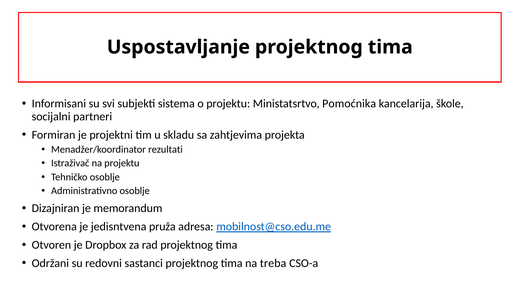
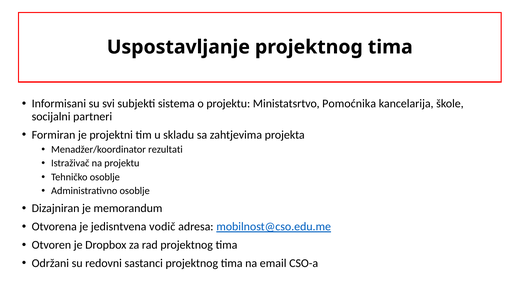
pruža: pruža -> vodič
treba: treba -> email
